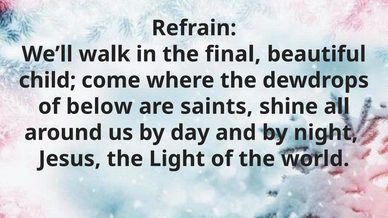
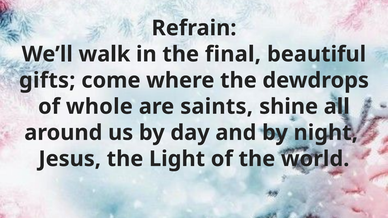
child: child -> gifts
below: below -> whole
